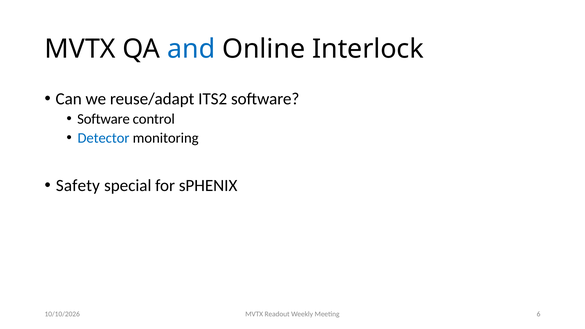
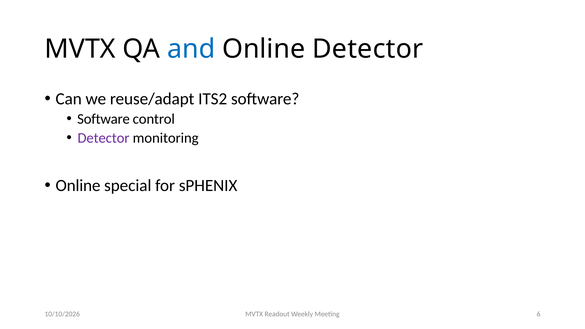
Online Interlock: Interlock -> Detector
Detector at (103, 138) colour: blue -> purple
Safety at (78, 186): Safety -> Online
